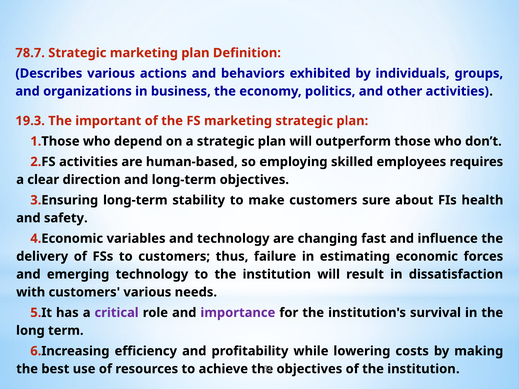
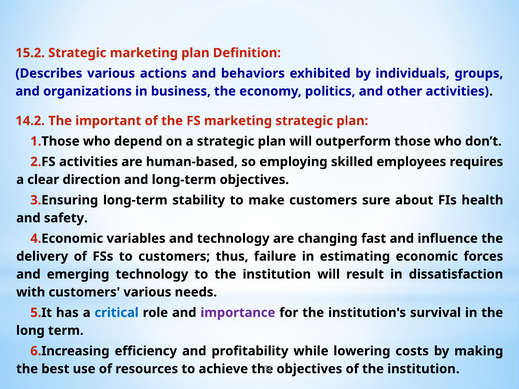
78.7: 78.7 -> 15.2
19.3: 19.3 -> 14.2
critical colour: purple -> blue
